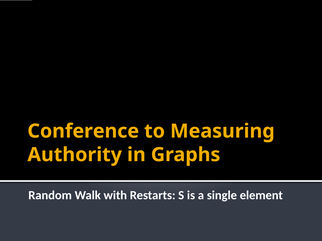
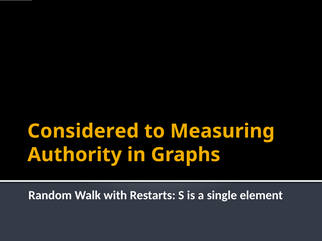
Conference: Conference -> Considered
